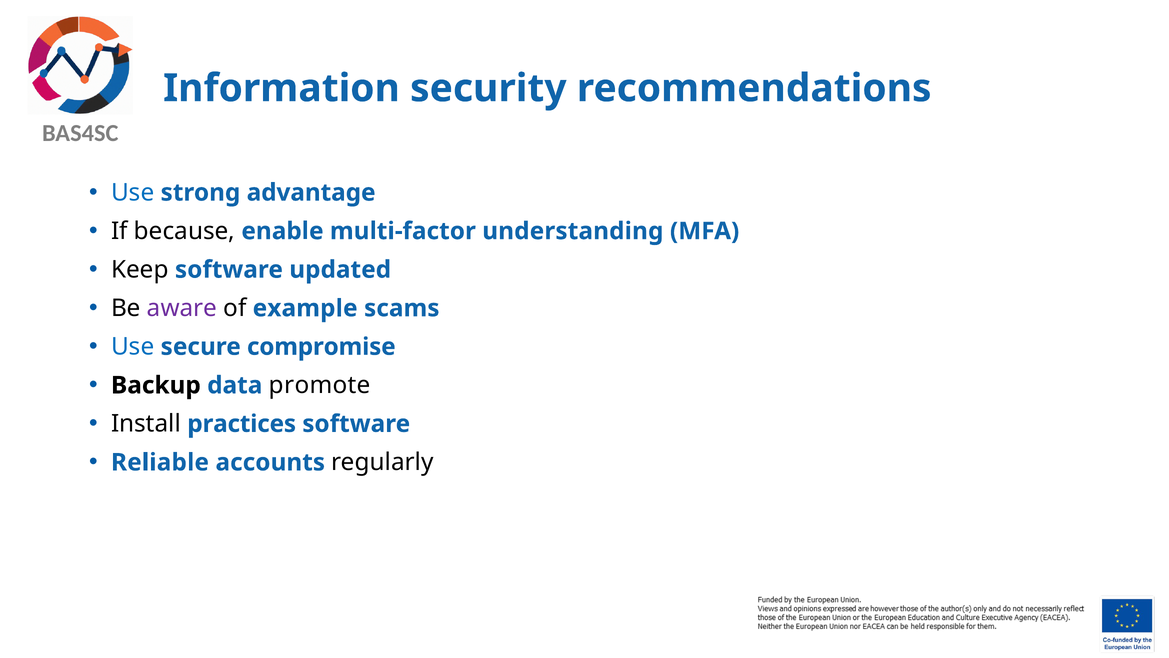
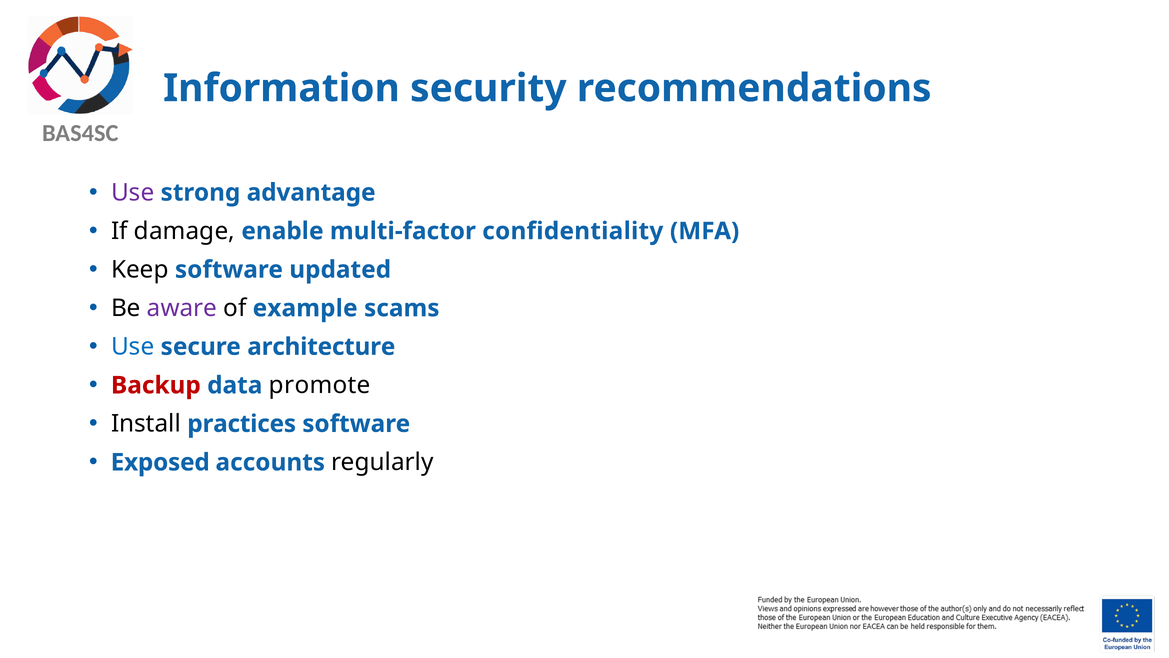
Use at (133, 192) colour: blue -> purple
because: because -> damage
understanding: understanding -> confidentiality
compromise: compromise -> architecture
Backup colour: black -> red
Reliable: Reliable -> Exposed
